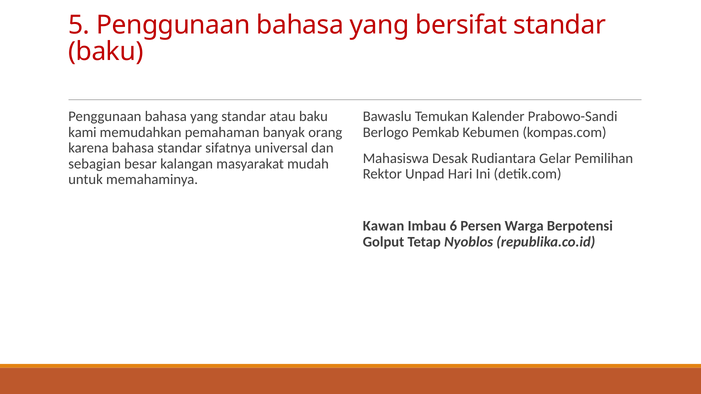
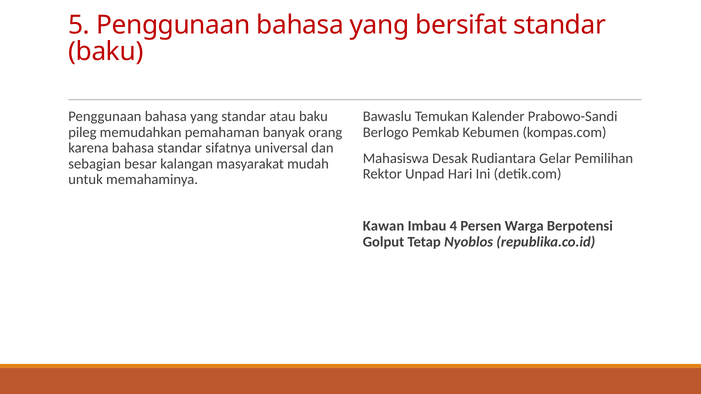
kami: kami -> pileg
6: 6 -> 4
